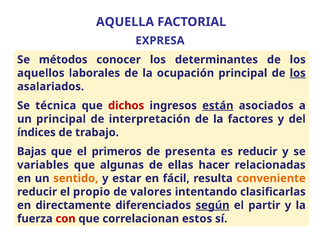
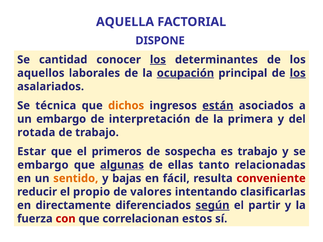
EXPRESA: EXPRESA -> DISPONE
métodos: métodos -> cantidad
los at (158, 60) underline: none -> present
ocupación underline: none -> present
dichos colour: red -> orange
un principal: principal -> embargo
factores: factores -> primera
índices: índices -> rotada
Bajas: Bajas -> Estar
presenta: presenta -> sospecha
es reducir: reducir -> trabajo
variables at (43, 165): variables -> embargo
algunas underline: none -> present
hacer: hacer -> tanto
estar: estar -> bajas
conveniente colour: orange -> red
